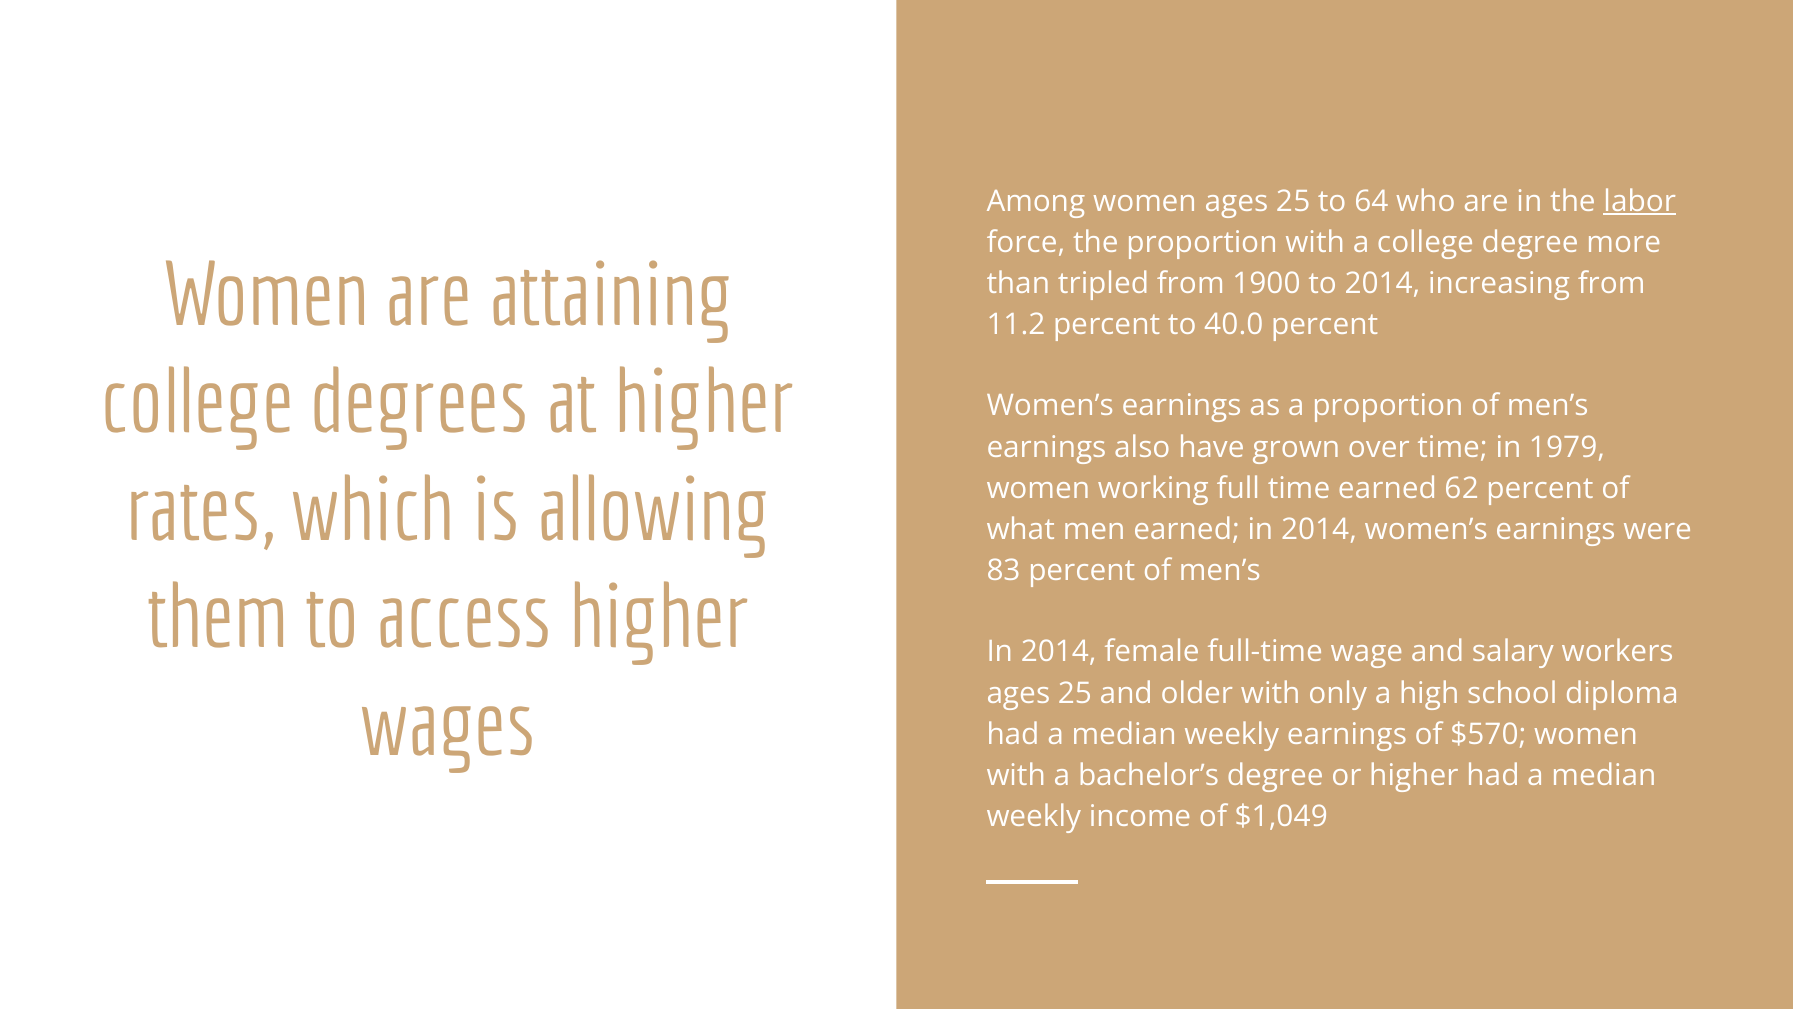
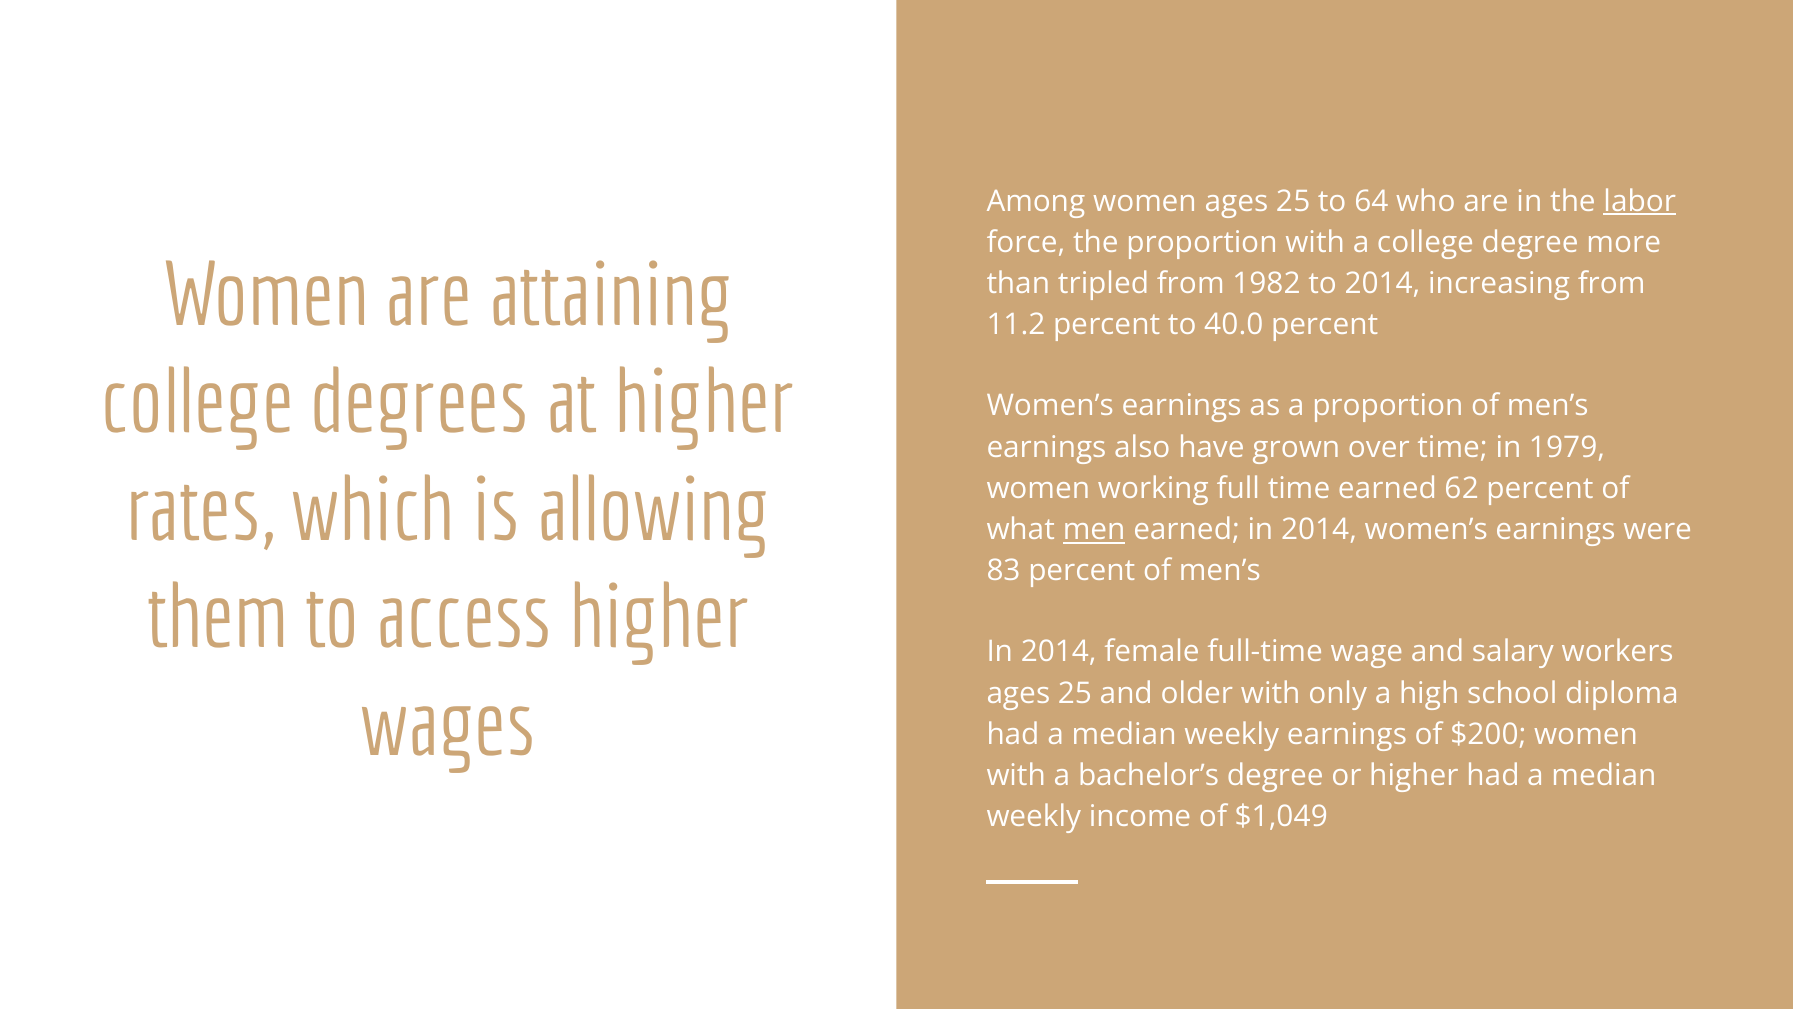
1900: 1900 -> 1982
men underline: none -> present
$570: $570 -> $200
